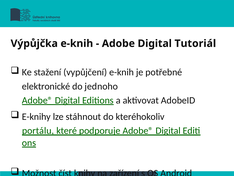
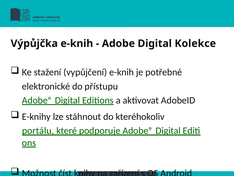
Tutoriál: Tutoriál -> Kolekce
jednoho: jednoho -> přístupu
